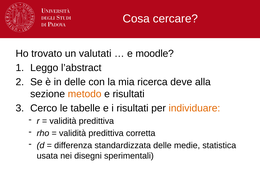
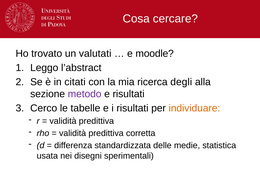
in delle: delle -> citati
deve: deve -> degli
metodo colour: orange -> purple
